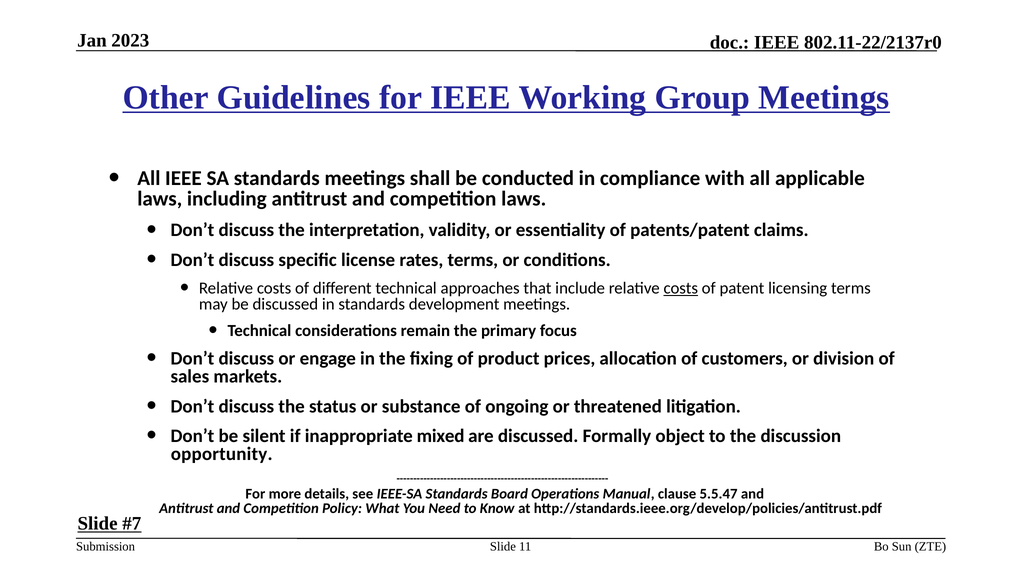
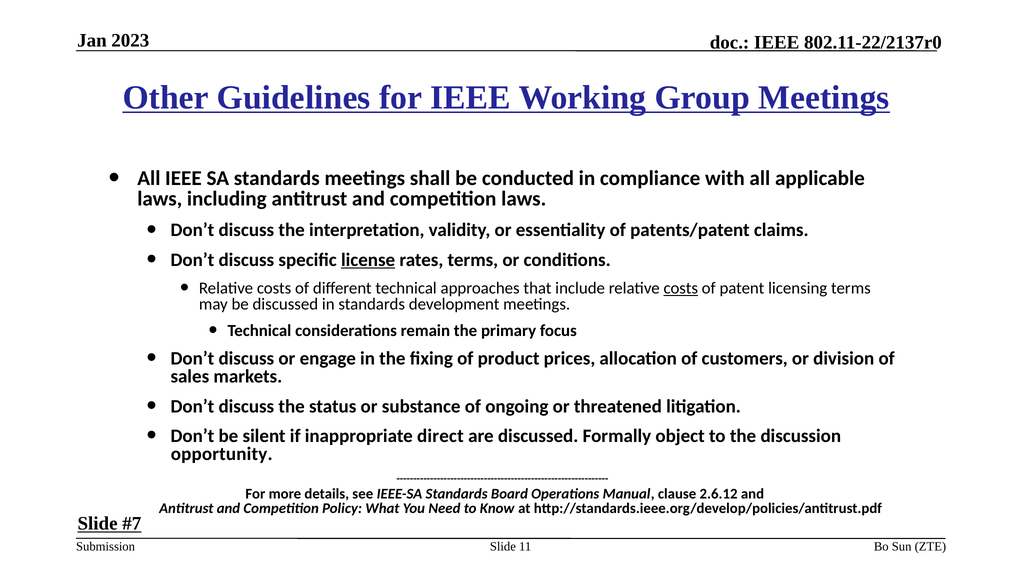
license underline: none -> present
mixed: mixed -> direct
5.5.47: 5.5.47 -> 2.6.12
